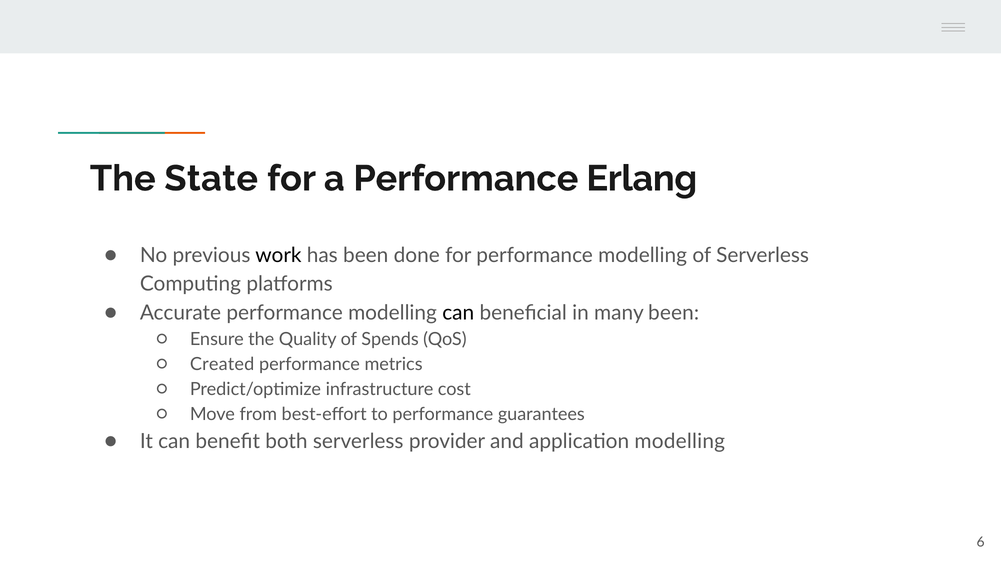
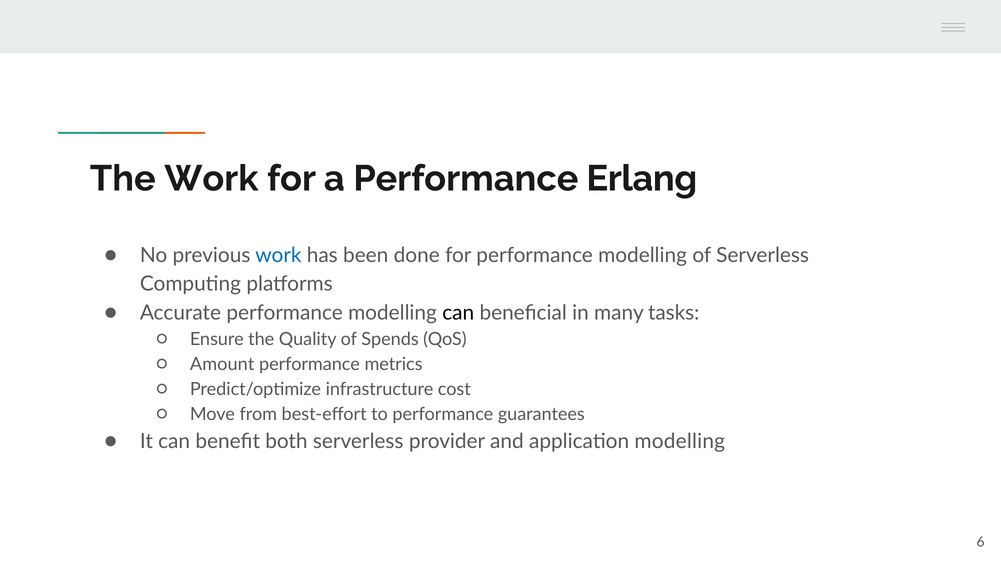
The State: State -> Work
work at (278, 255) colour: black -> blue
many been: been -> tasks
Created: Created -> Amount
